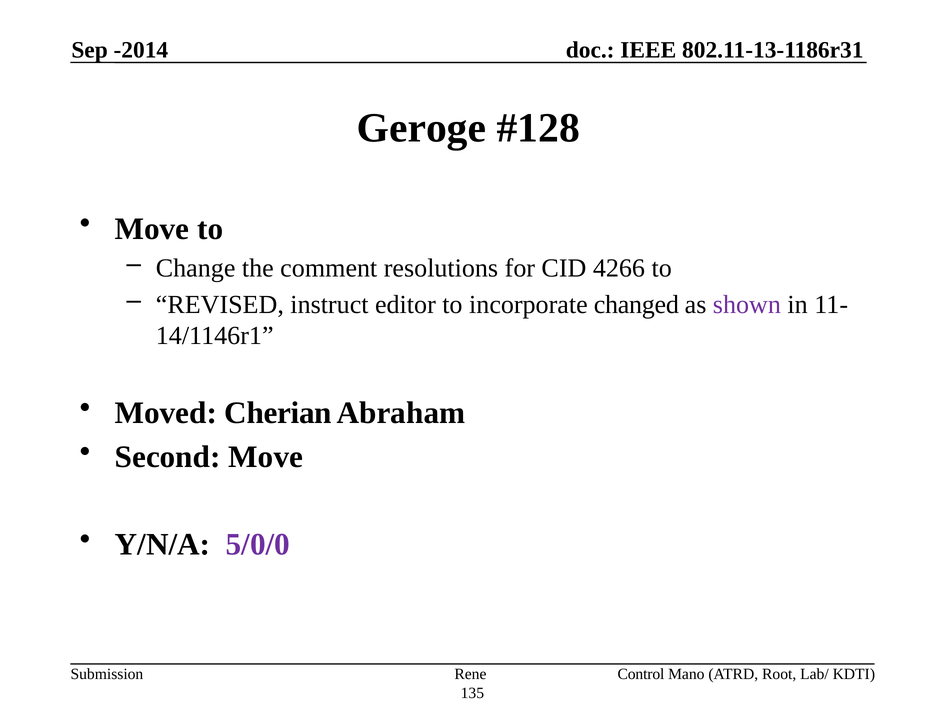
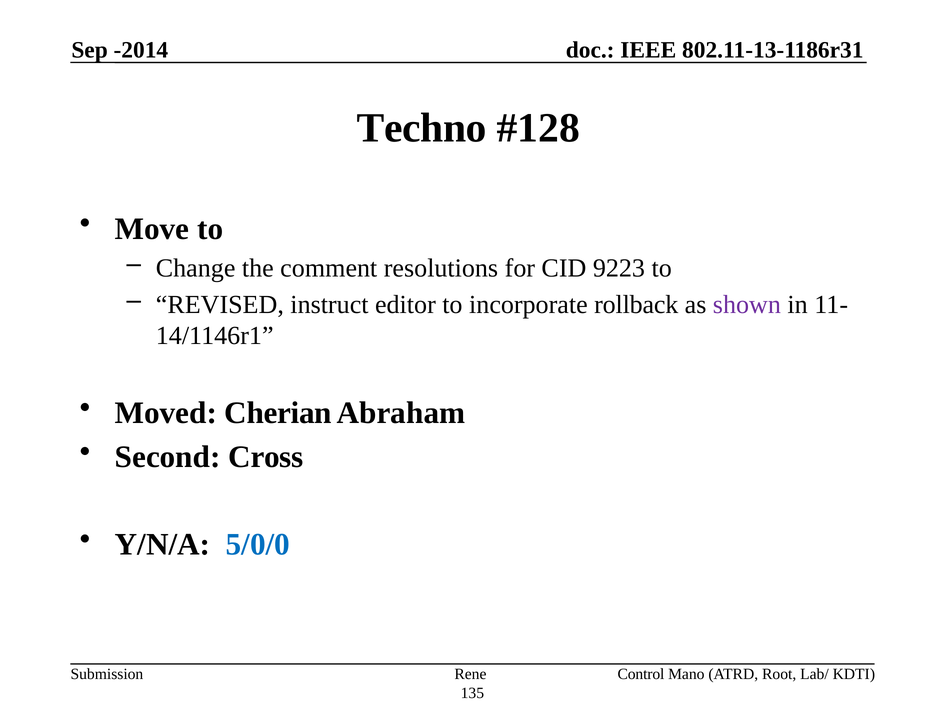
Geroge: Geroge -> Techno
4266: 4266 -> 9223
changed: changed -> rollback
Second Move: Move -> Cross
5/0/0 colour: purple -> blue
